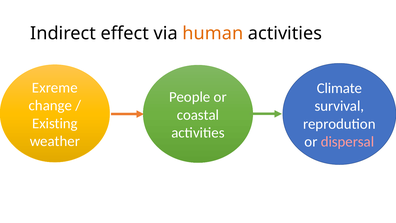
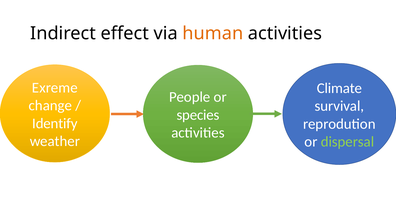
coastal: coastal -> species
Existing: Existing -> Identify
dispersal colour: pink -> light green
